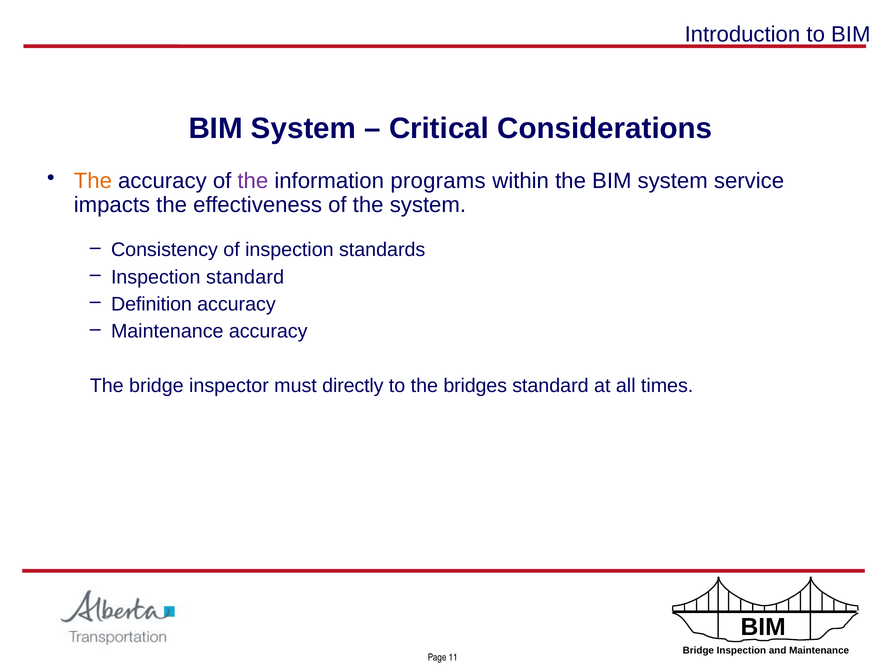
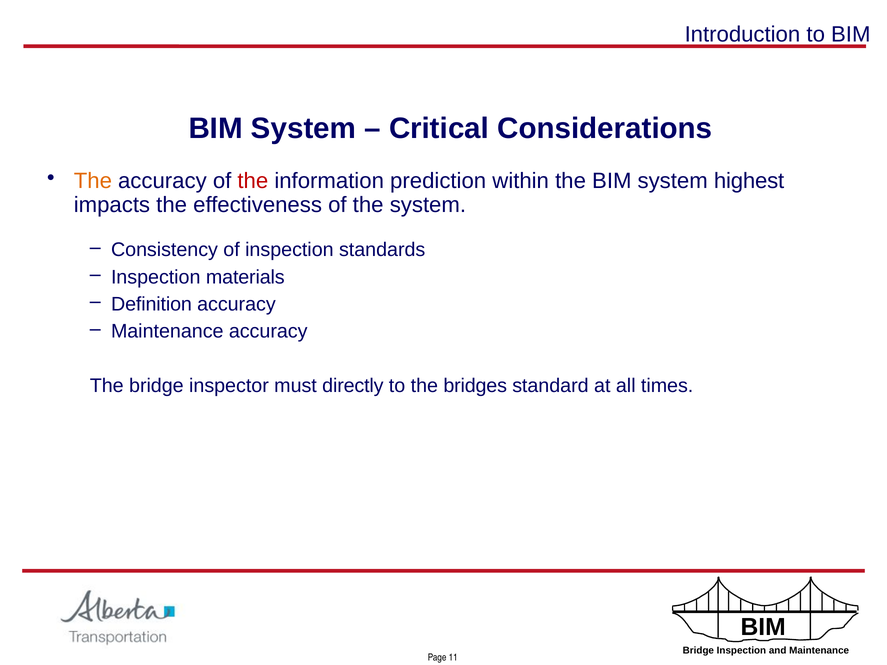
the at (253, 181) colour: purple -> red
programs: programs -> prediction
service: service -> highest
Inspection standard: standard -> materials
